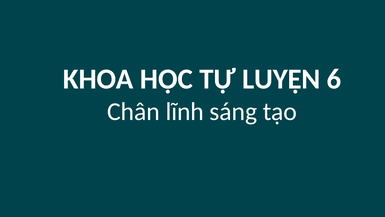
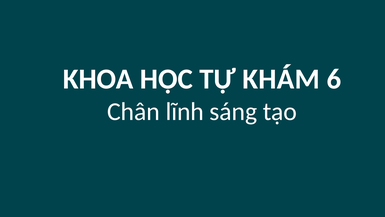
LUYỆN: LUYỆN -> KHÁM
